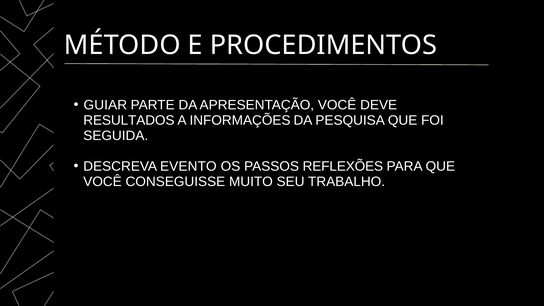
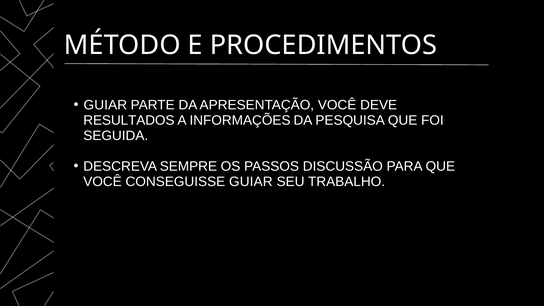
EVENTO: EVENTO -> SEMPRE
REFLEXÕES: REFLEXÕES -> DISCUSSÃO
CONSEGUISSE MUITO: MUITO -> GUIAR
